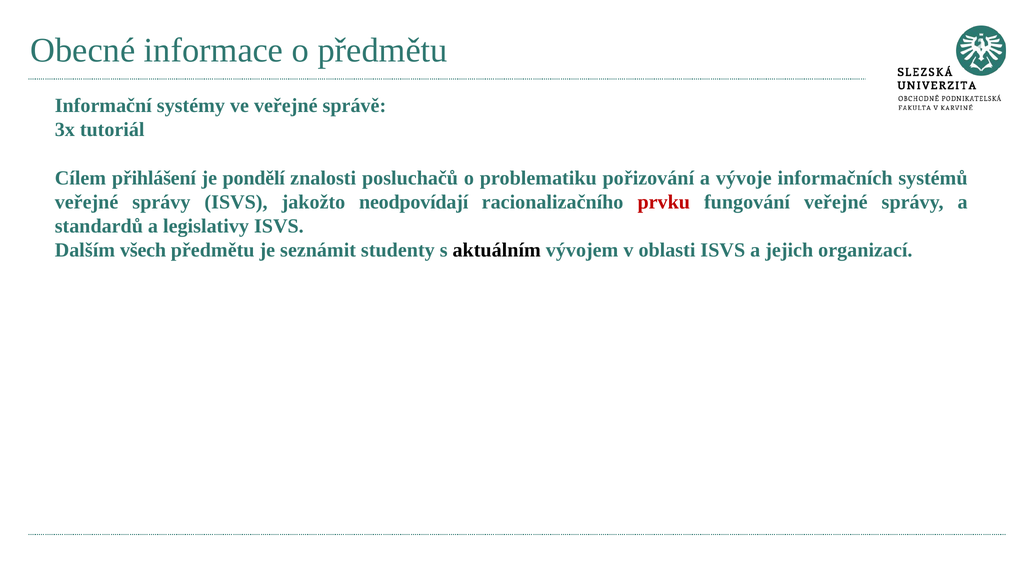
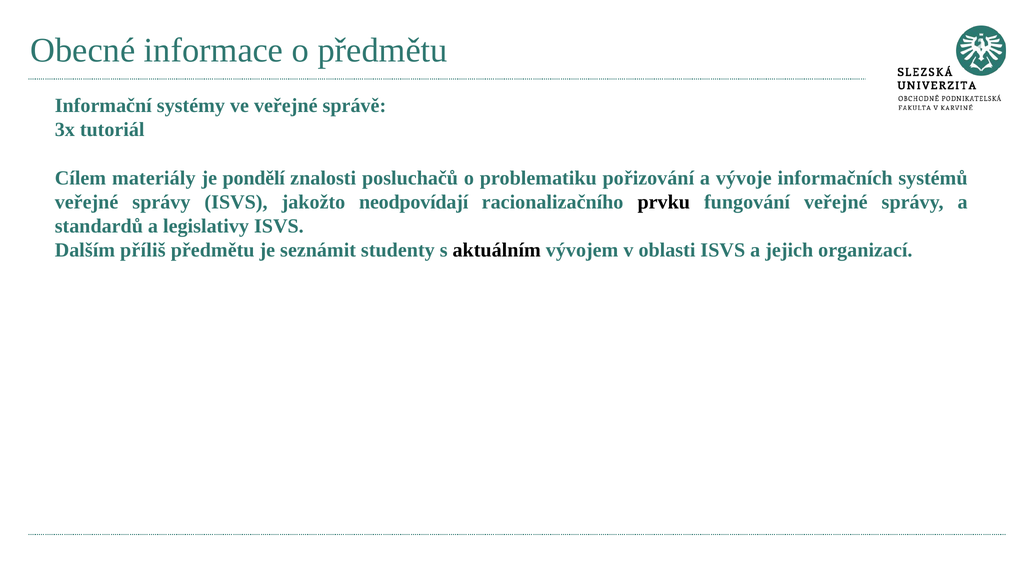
přihlášení: přihlášení -> materiály
prvku colour: red -> black
všech: všech -> příliš
